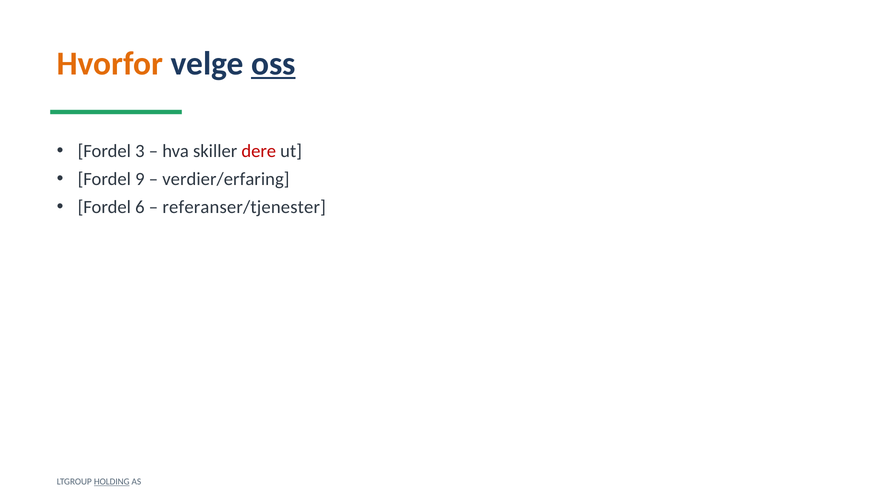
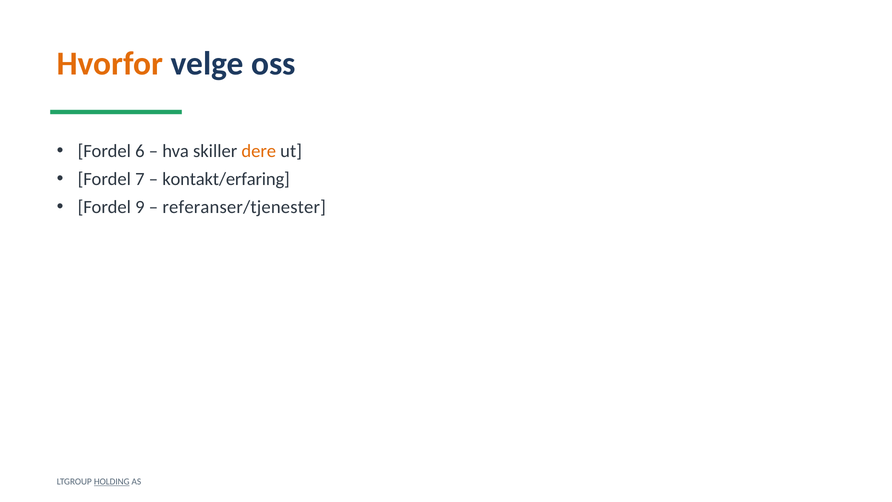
oss underline: present -> none
3: 3 -> 6
dere colour: red -> orange
9: 9 -> 7
verdier/erfaring: verdier/erfaring -> kontakt/erfaring
6: 6 -> 9
